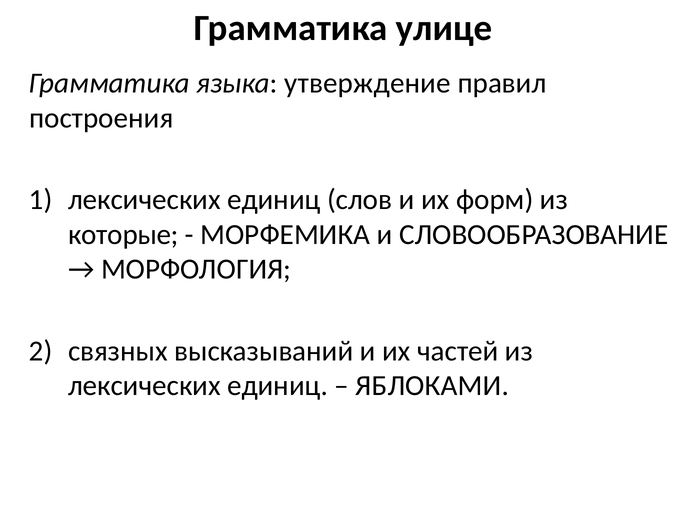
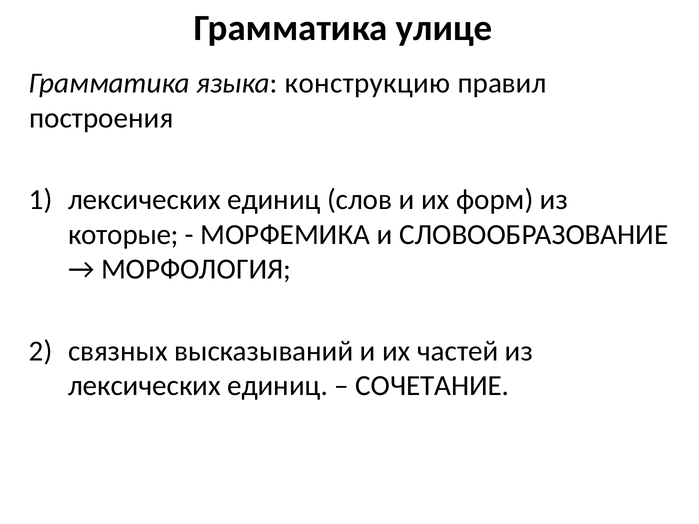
утверждение: утверждение -> конструкцию
ЯБЛОКАМИ: ЯБЛОКАМИ -> СОЧЕТАНИЕ
